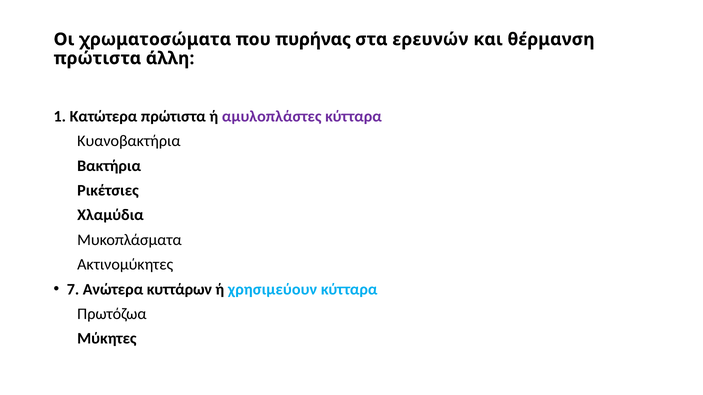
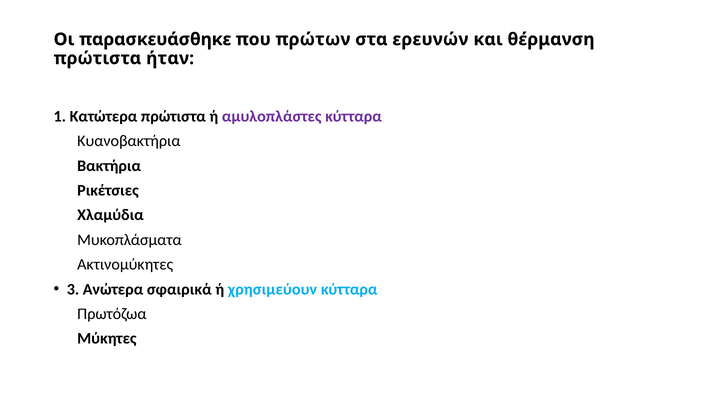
χρωματοσώματα: χρωματοσώματα -> παρασκευάσθηκε
πυρήνας: πυρήνας -> πρώτων
άλλη: άλλη -> ήταν
7: 7 -> 3
κυττάρων: κυττάρων -> σφαιρικά
